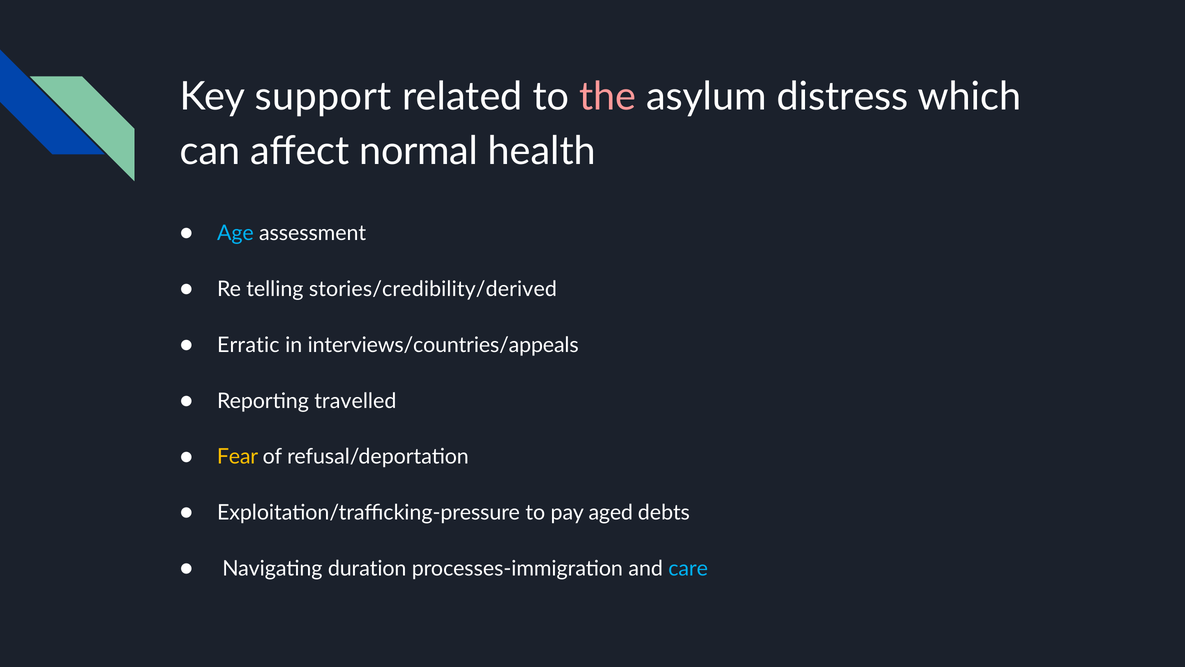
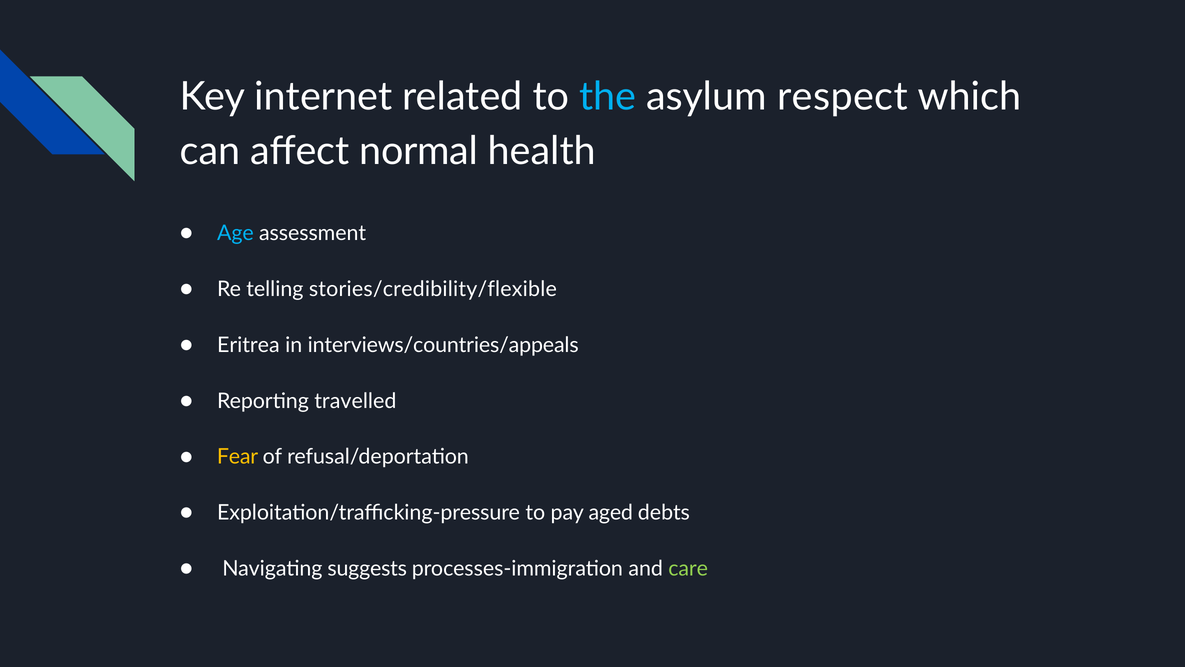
support: support -> internet
the colour: pink -> light blue
distress: distress -> respect
stories/credibility/derived: stories/credibility/derived -> stories/credibility/flexible
Erratic: Erratic -> Eritrea
duration: duration -> suggests
care colour: light blue -> light green
